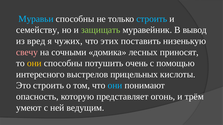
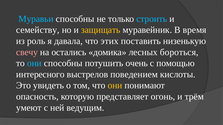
защищать colour: light green -> yellow
вывод: вывод -> время
вред: вред -> роль
чужих: чужих -> давала
сочными: сочными -> остались
приносят: приносят -> бороться
они at (34, 63) colour: yellow -> light blue
прицельных: прицельных -> поведением
Это строить: строить -> увидеть
они at (115, 86) colour: light blue -> yellow
